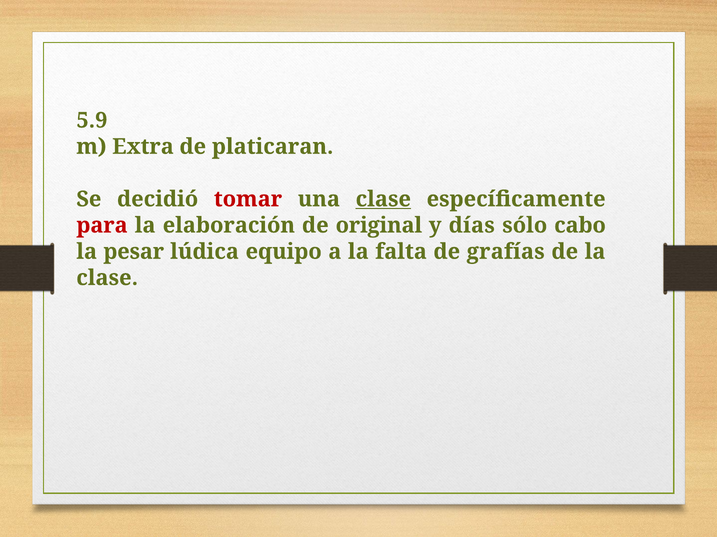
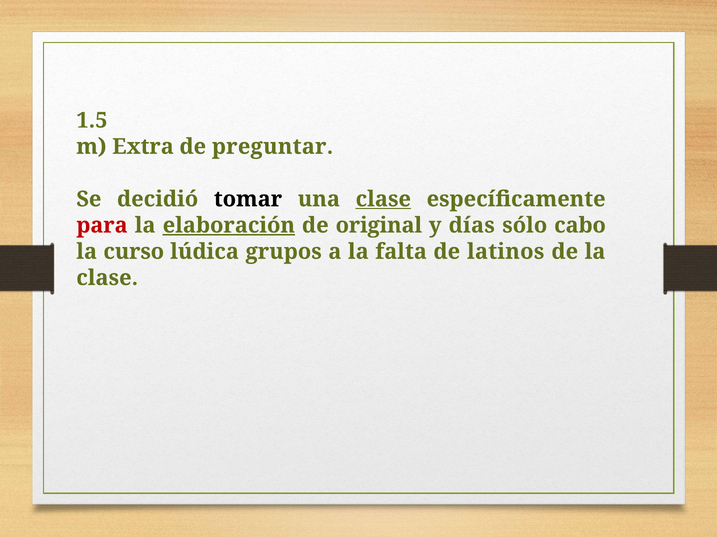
5.9: 5.9 -> 1.5
platicaran: platicaran -> preguntar
tomar colour: red -> black
elaboración underline: none -> present
pesar: pesar -> curso
equipo: equipo -> grupos
grafías: grafías -> latinos
